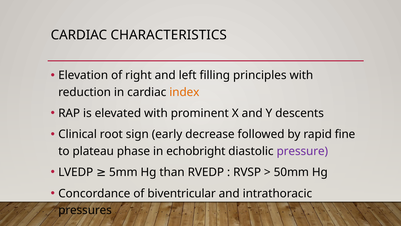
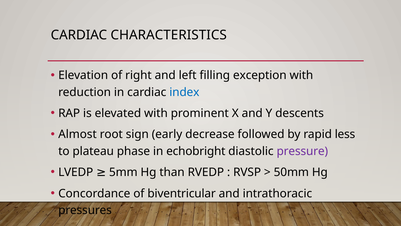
principles: principles -> exception
index colour: orange -> blue
Clinical: Clinical -> Almost
fine: fine -> less
